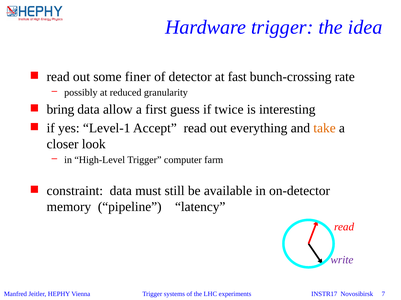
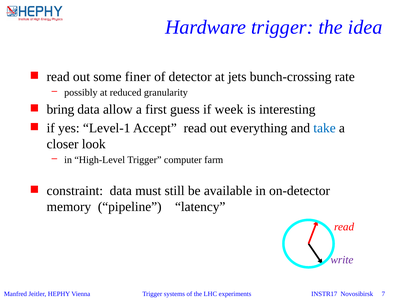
fast: fast -> jets
twice: twice -> week
take colour: orange -> blue
